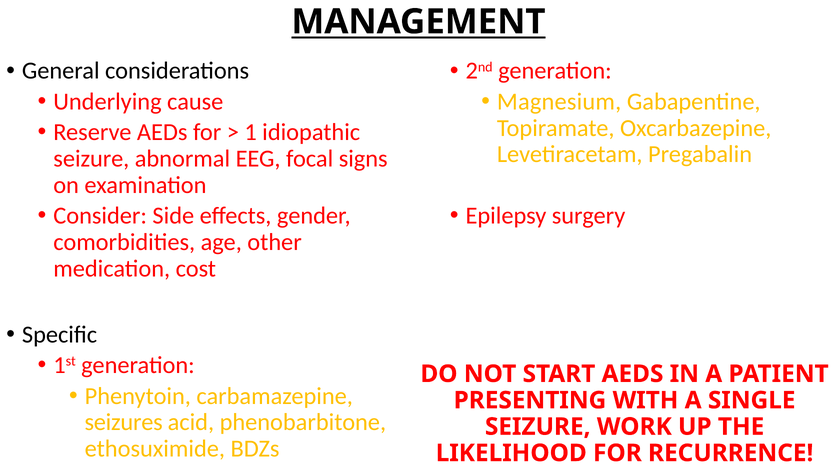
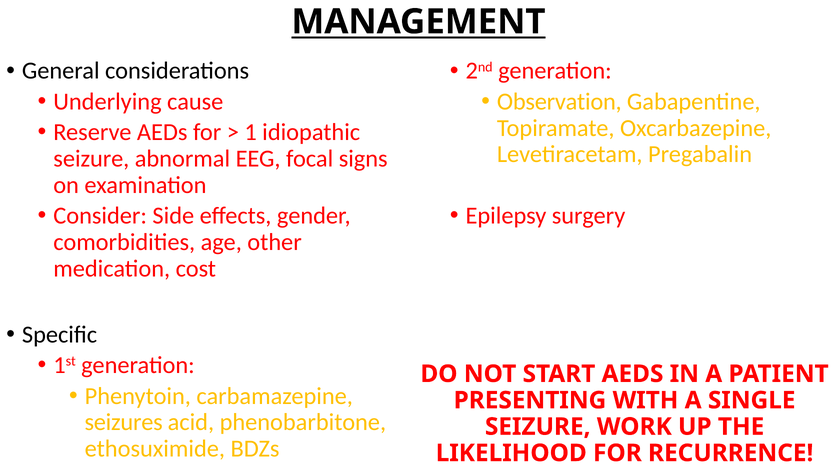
Magnesium: Magnesium -> Observation
